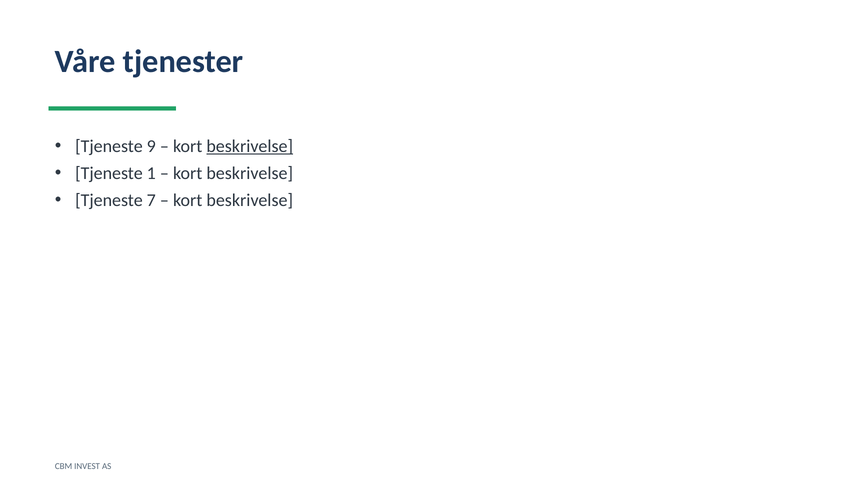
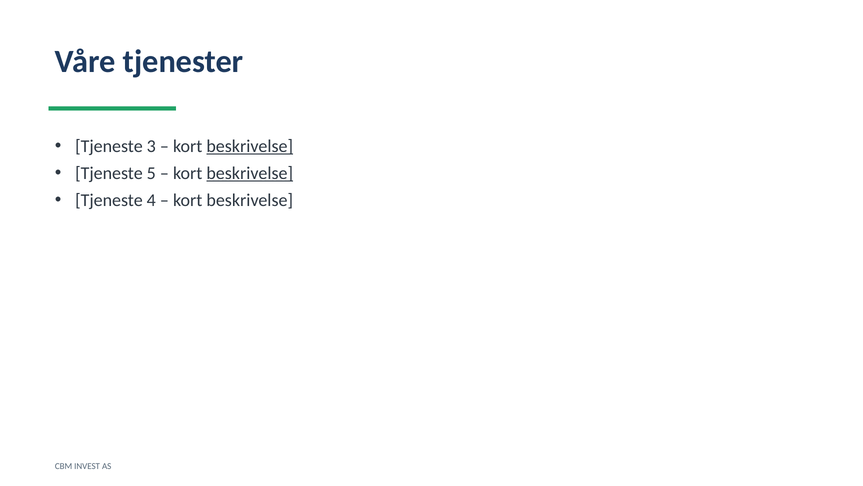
9: 9 -> 3
1: 1 -> 5
beskrivelse at (250, 173) underline: none -> present
7: 7 -> 4
